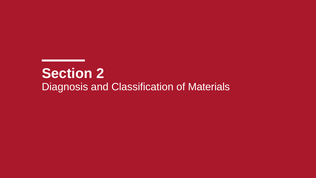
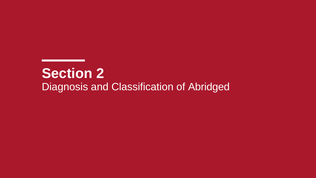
Materials: Materials -> Abridged
